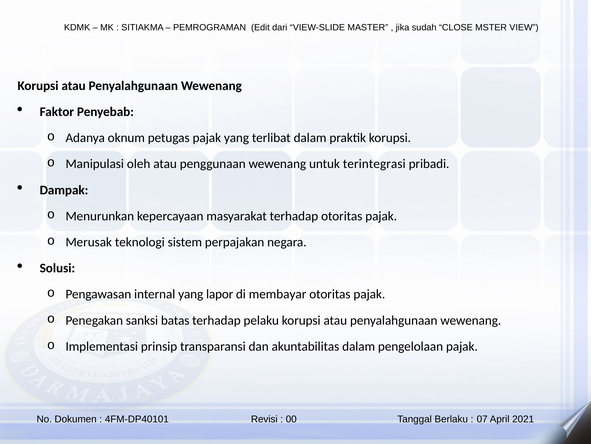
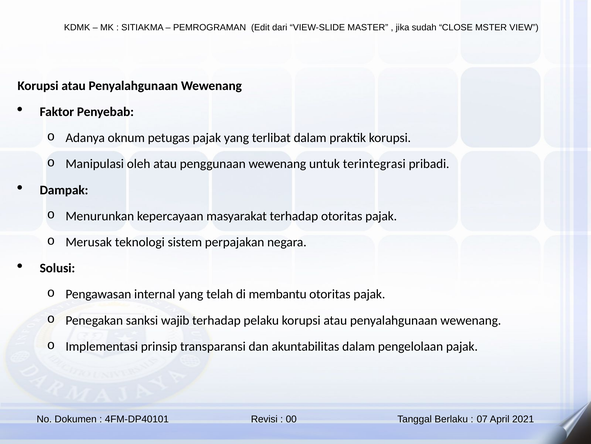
lapor: lapor -> telah
membayar: membayar -> membantu
batas: batas -> wajib
